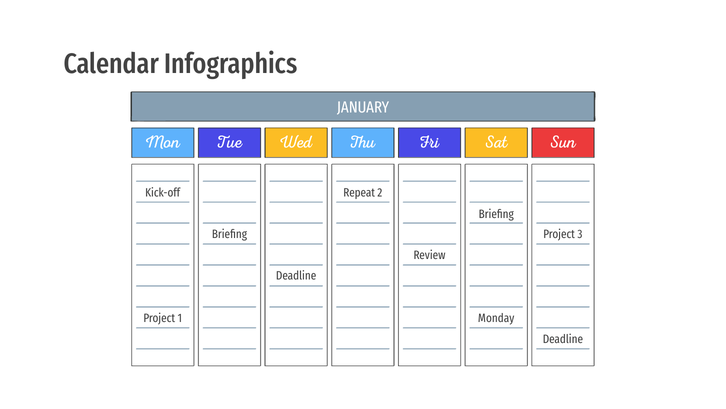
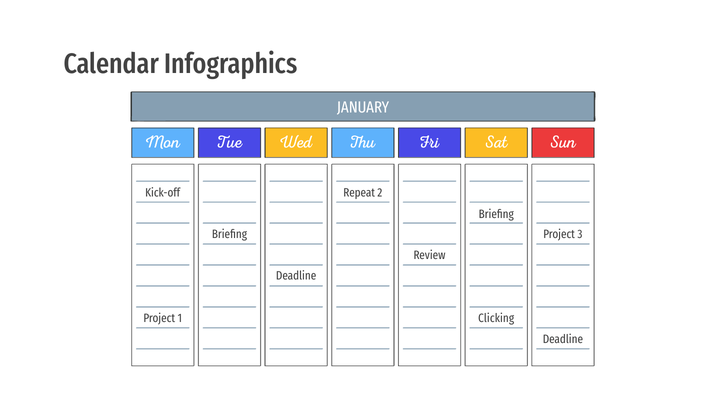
Monday: Monday -> Clicking
